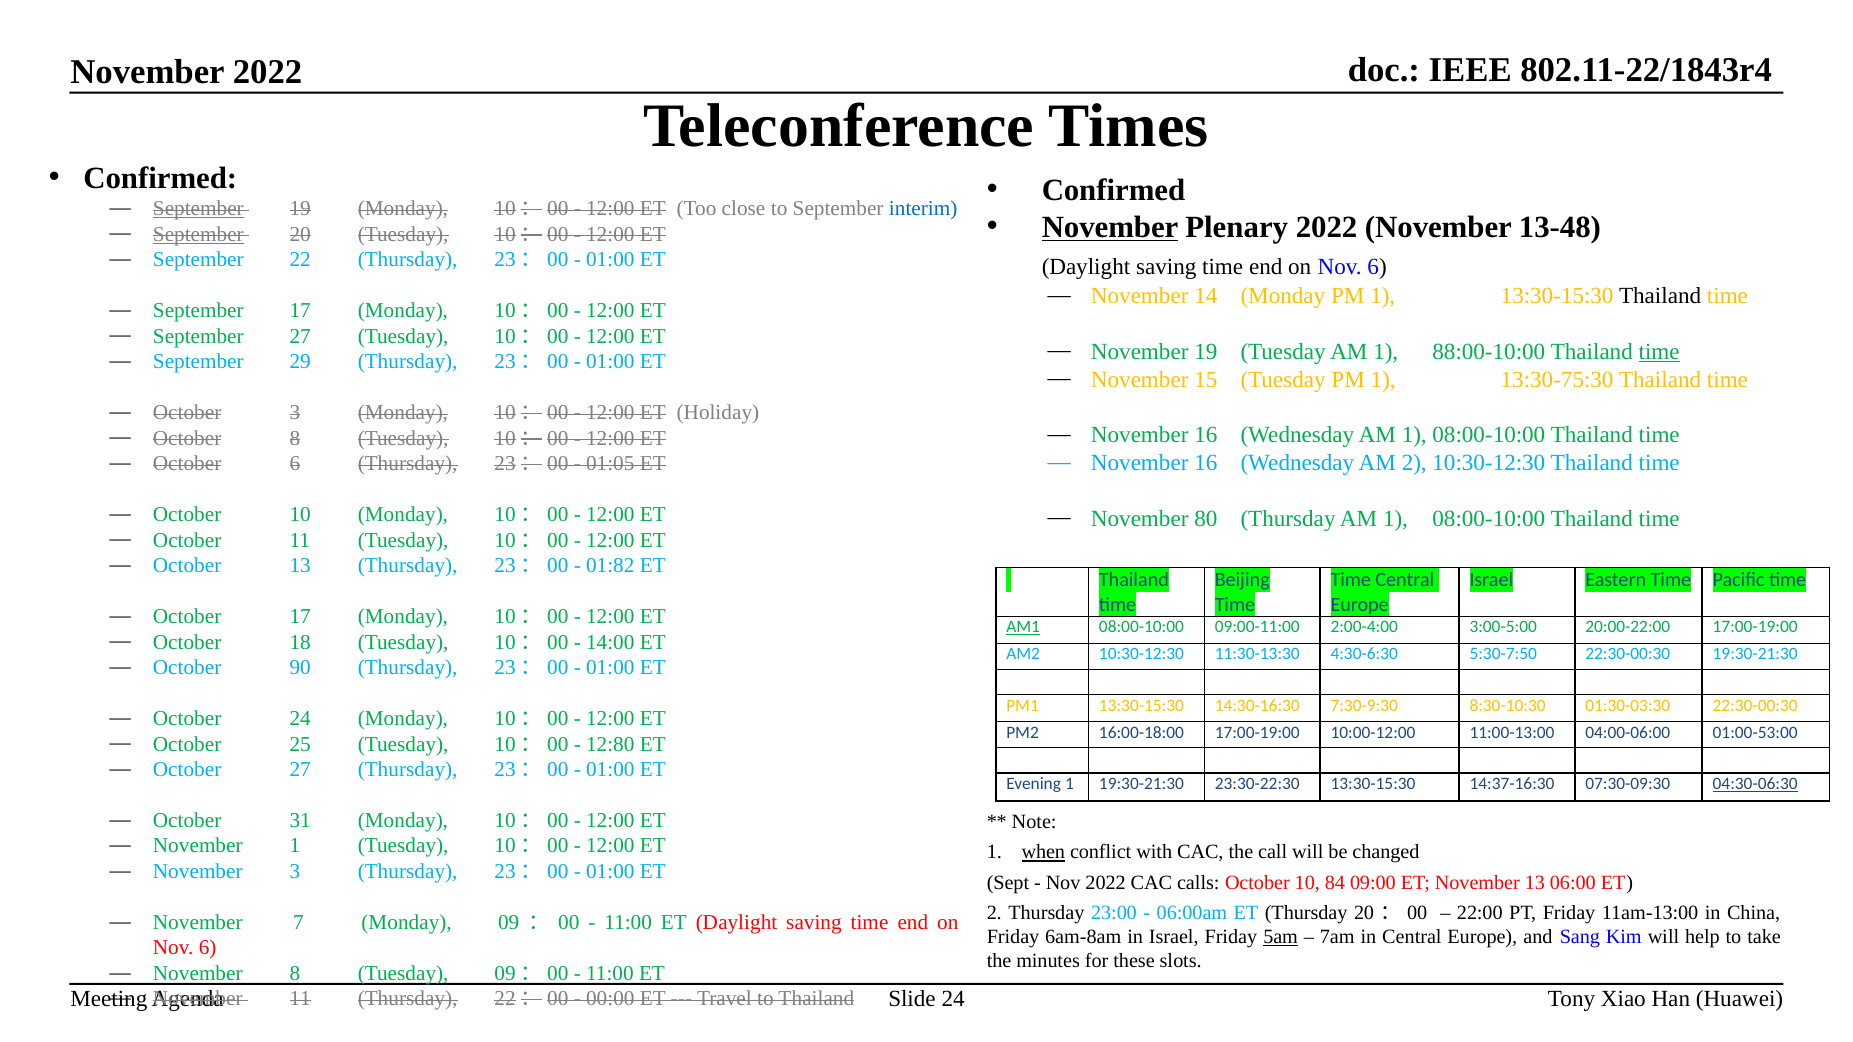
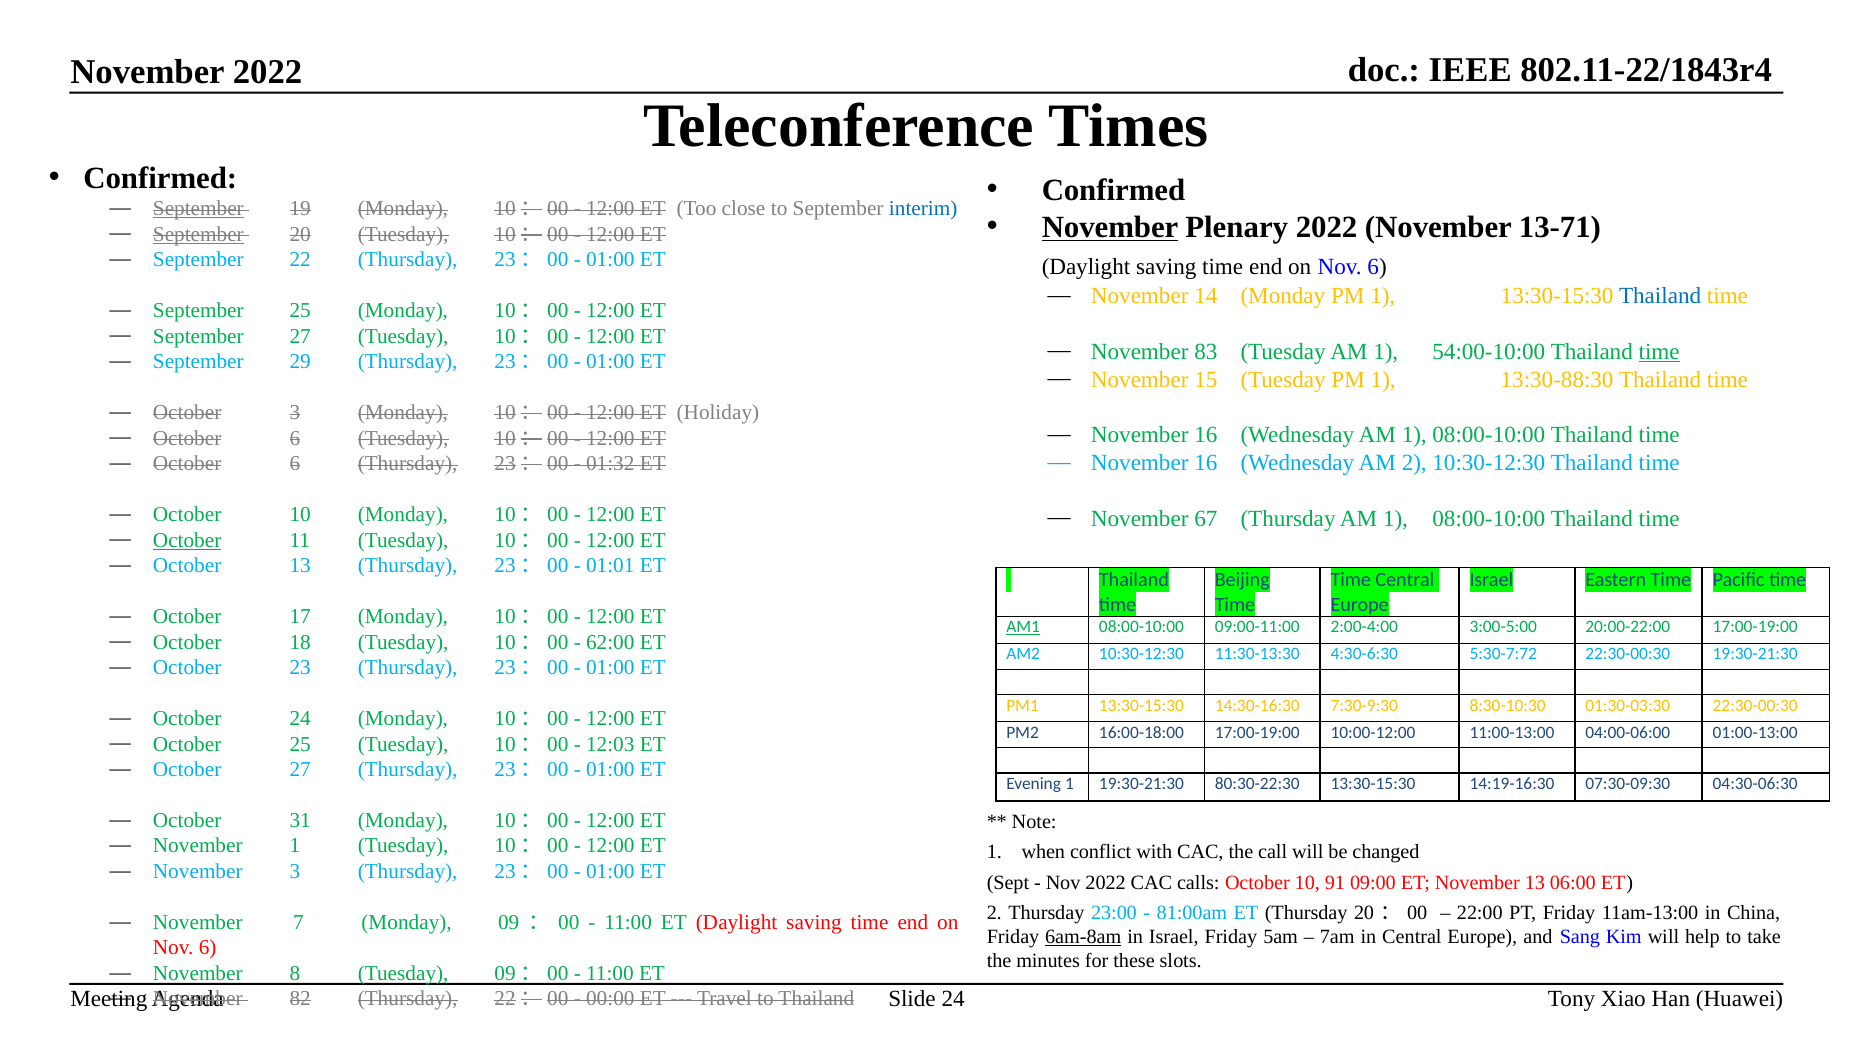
13-48: 13-48 -> 13-71
Thailand at (1660, 296) colour: black -> blue
September 17: 17 -> 25
November 19: 19 -> 83
88:00-10:00: 88:00-10:00 -> 54:00-10:00
13:30-75:30: 13:30-75:30 -> 13:30-88:30
8 at (295, 438): 8 -> 6
01:05: 01:05 -> 01:32
80: 80 -> 67
October at (187, 540) underline: none -> present
01:82: 01:82 -> 01:01
14:00: 14:00 -> 62:00
5:30-7:50: 5:30-7:50 -> 5:30-7:72
90: 90 -> 23
01:00-53:00: 01:00-53:00 -> 01:00-13:00
12:80: 12:80 -> 12:03
23:30-22:30: 23:30-22:30 -> 80:30-22:30
14:37-16:30: 14:37-16:30 -> 14:19-16:30
04:30-06:30 underline: present -> none
when underline: present -> none
84: 84 -> 91
06:00am: 06:00am -> 81:00am
6am-8am underline: none -> present
5am underline: present -> none
11 at (300, 999): 11 -> 82
